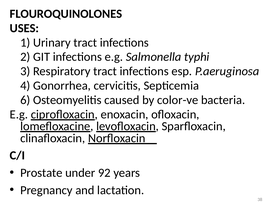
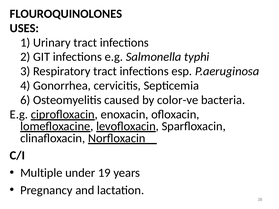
Prostate: Prostate -> Multiple
92: 92 -> 19
